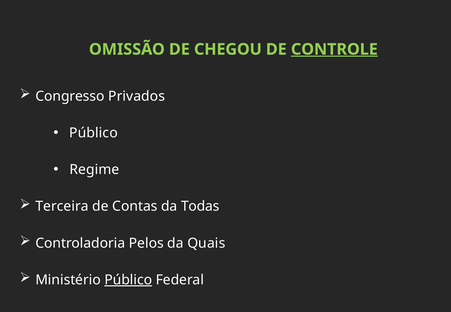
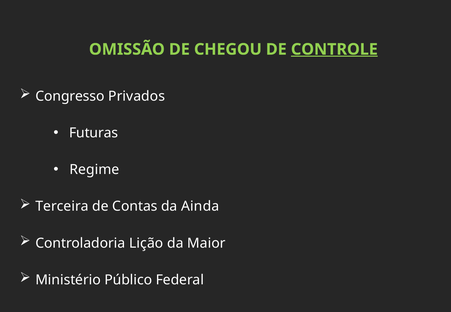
Público at (93, 133): Público -> Futuras
Todas: Todas -> Ainda
Pelos: Pelos -> Lição
Quais: Quais -> Maior
Público at (128, 280) underline: present -> none
